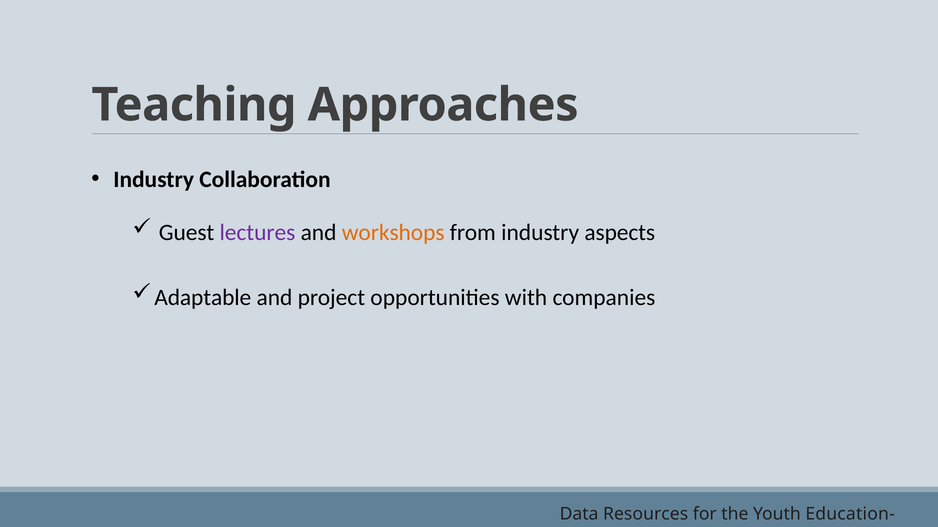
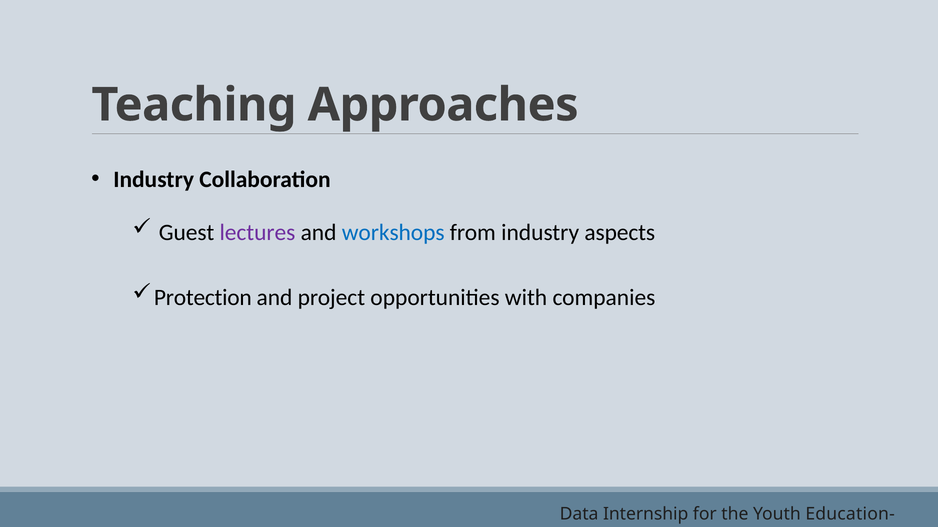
workshops colour: orange -> blue
Adaptable: Adaptable -> Protection
Resources: Resources -> Internship
